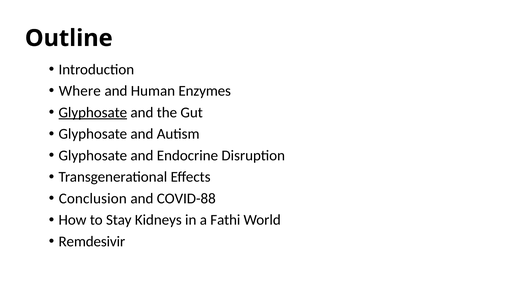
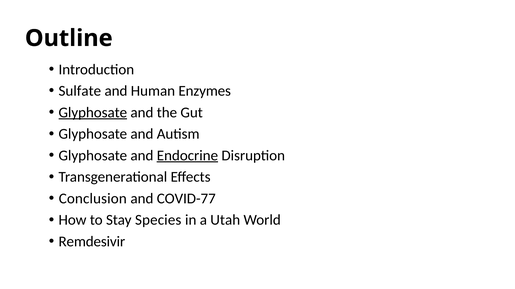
Where: Where -> Sulfate
Endocrine underline: none -> present
COVID-88: COVID-88 -> COVID-77
Kidneys: Kidneys -> Species
Fathi: Fathi -> Utah
